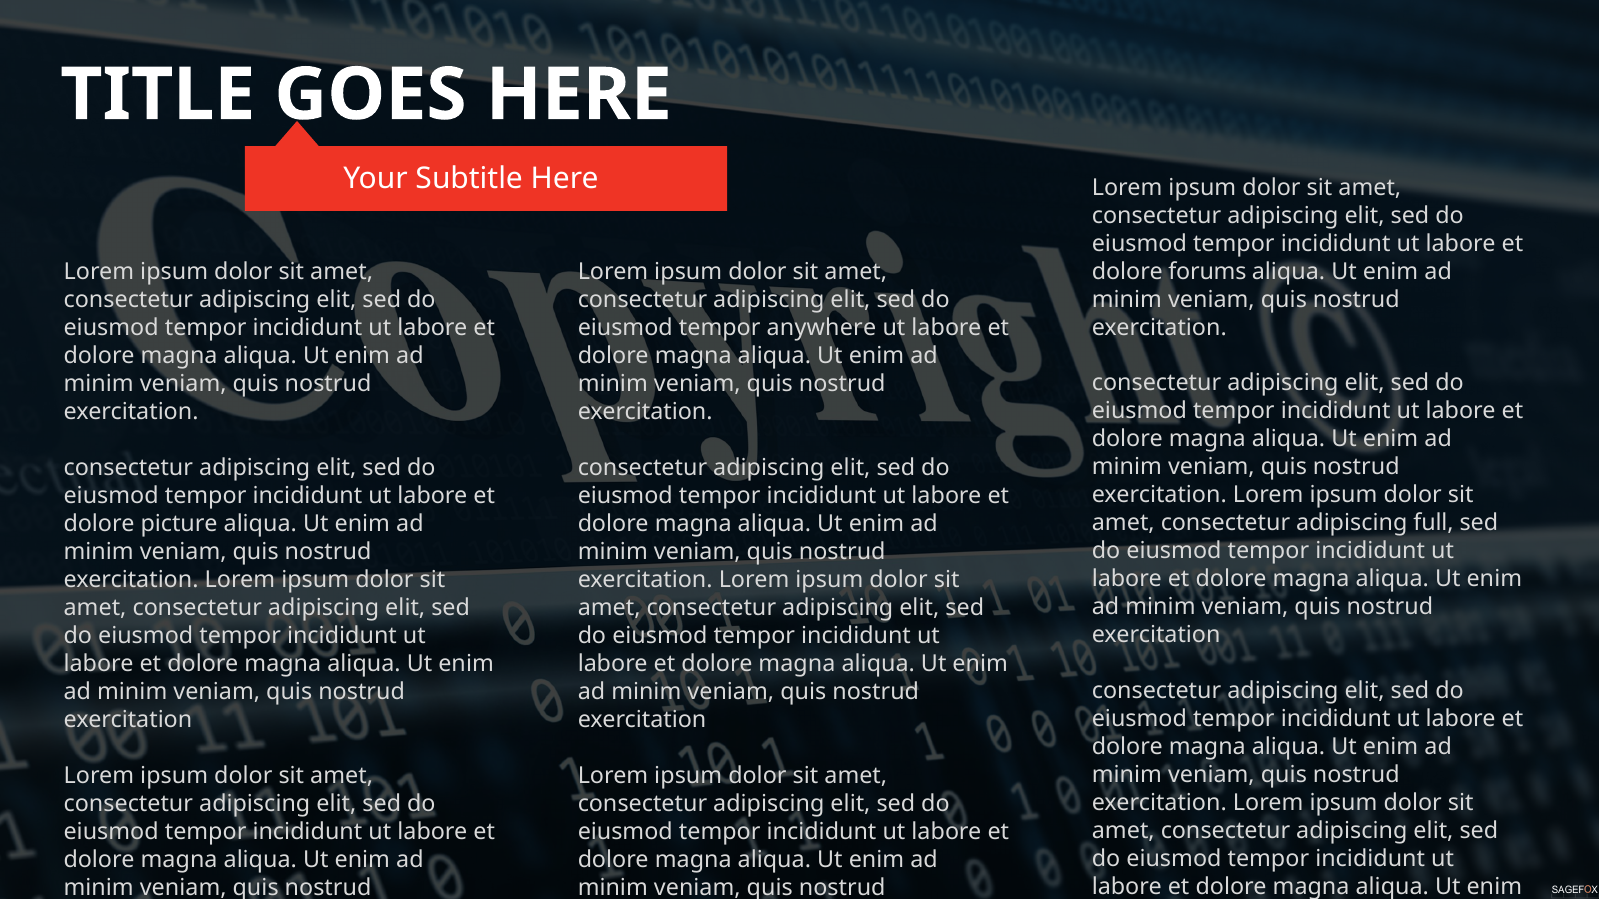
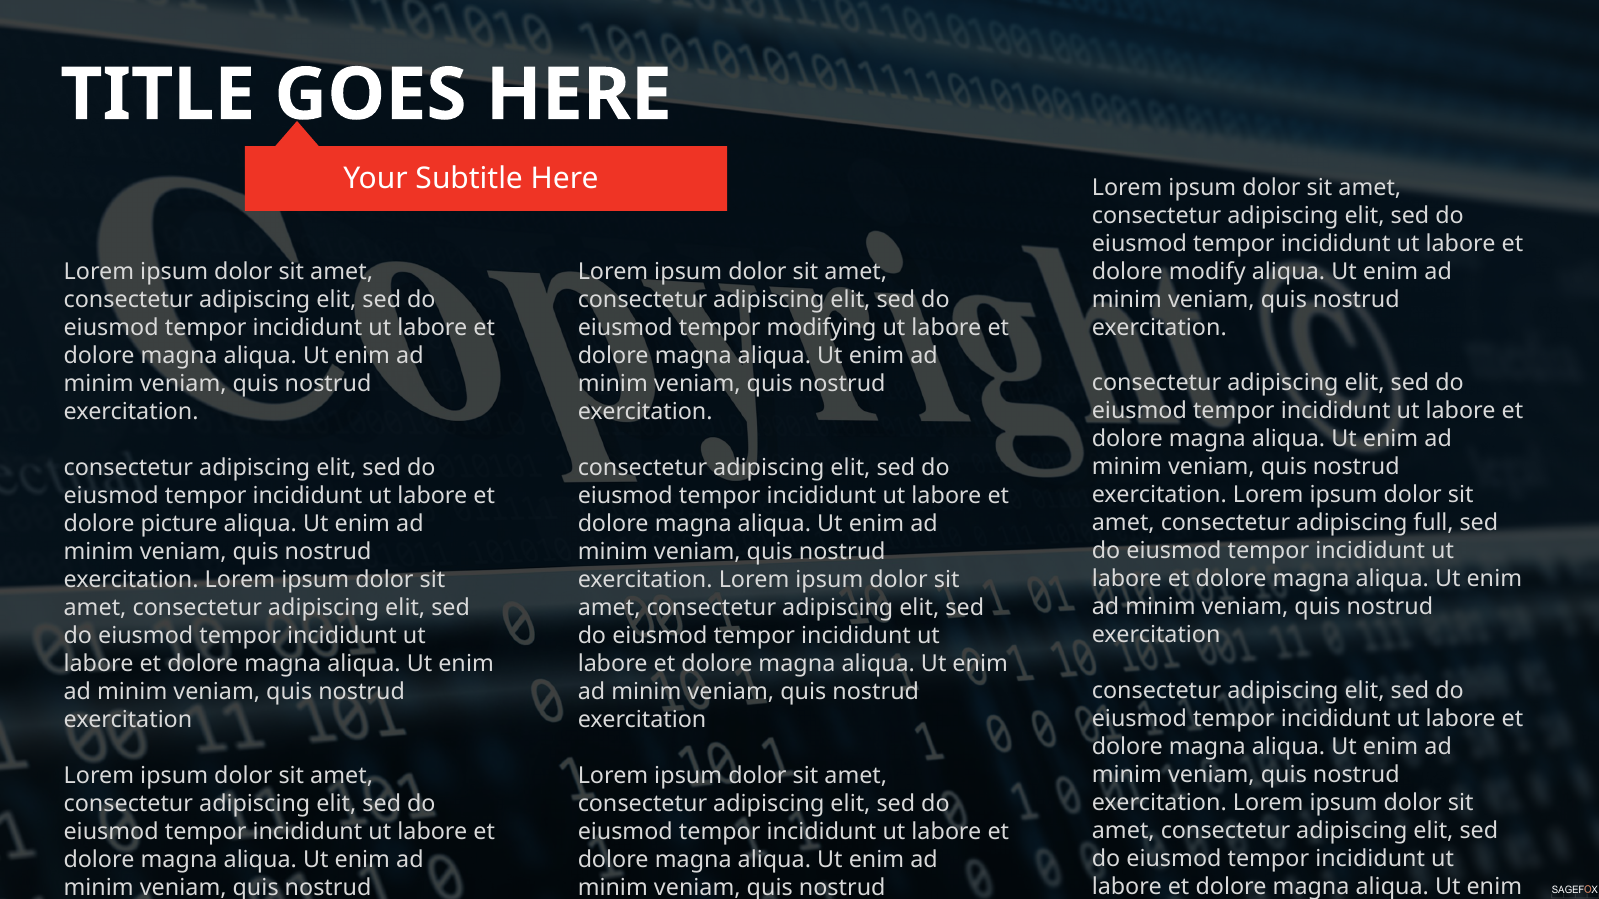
forums: forums -> modify
anywhere: anywhere -> modifying
